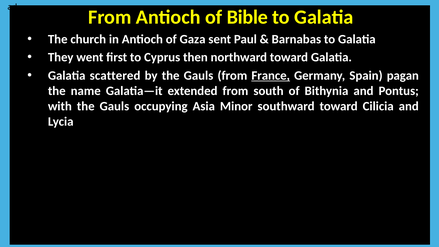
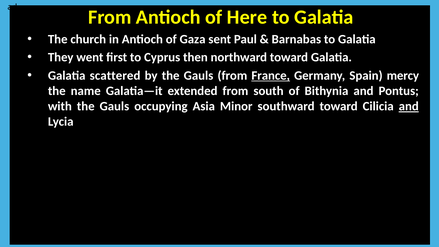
of Bible: Bible -> Here
pagan: pagan -> mercy
and at (409, 106) underline: none -> present
